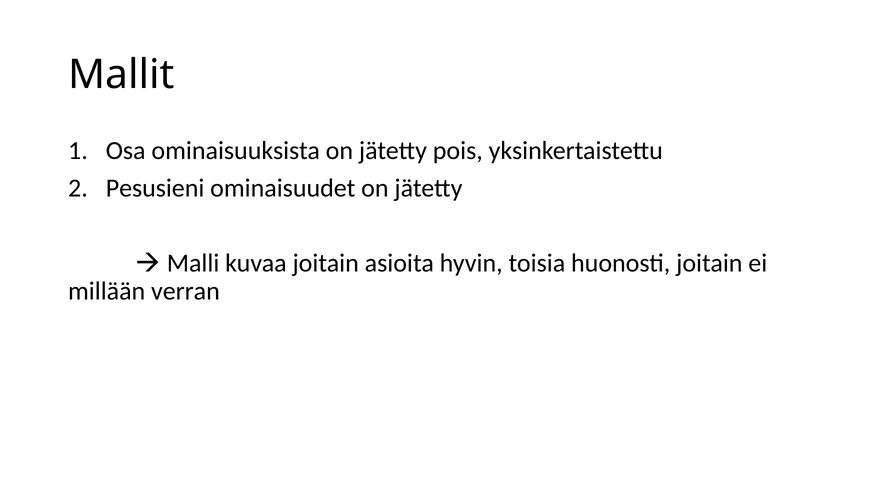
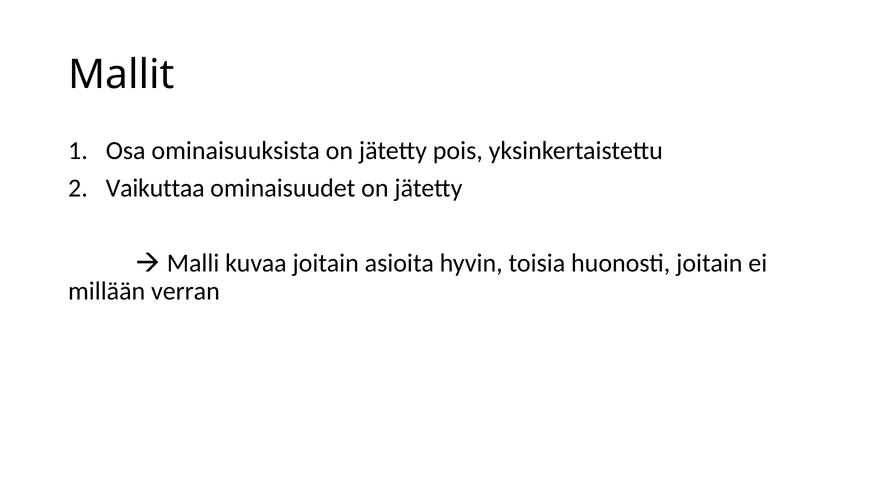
Pesusieni: Pesusieni -> Vaikuttaa
